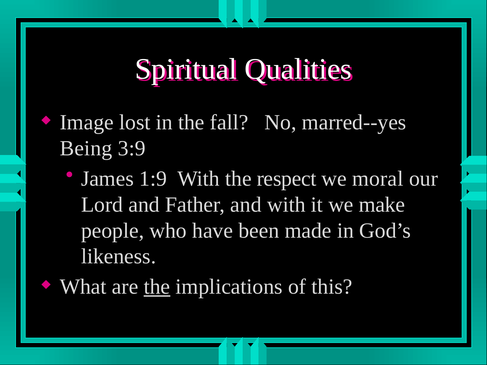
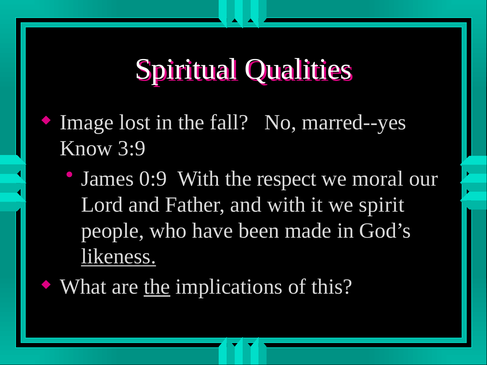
Being: Being -> Know
1:9: 1:9 -> 0:9
make: make -> spirit
likeness underline: none -> present
